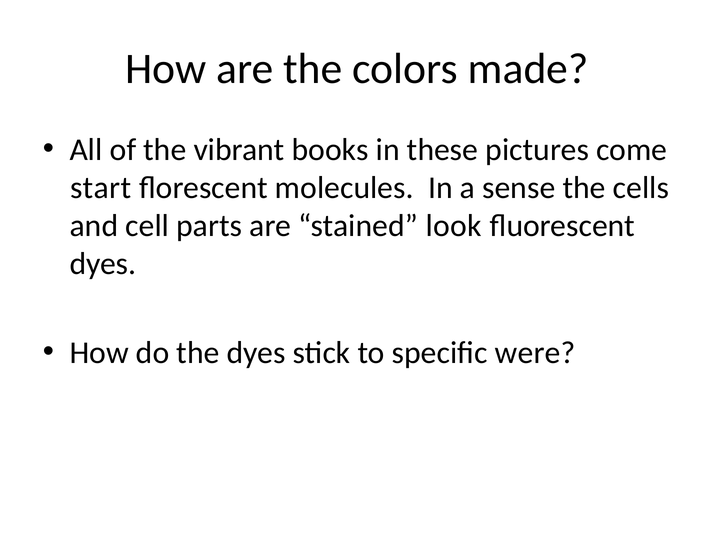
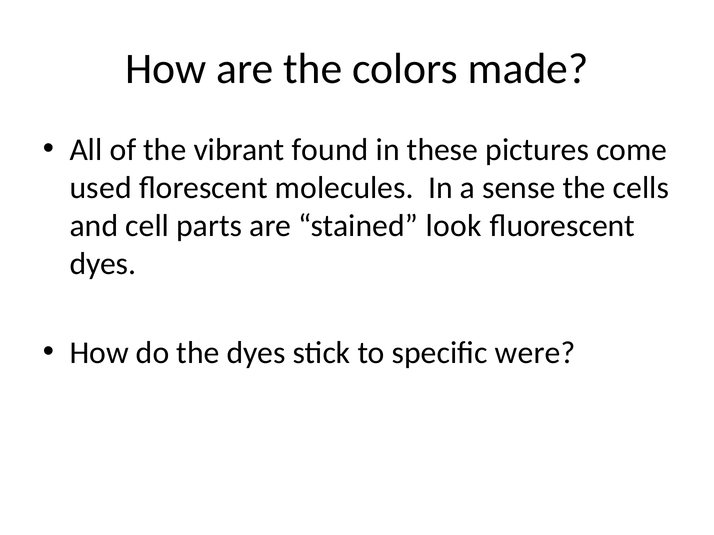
books: books -> found
start: start -> used
